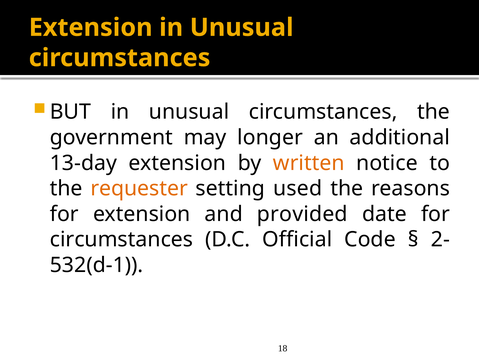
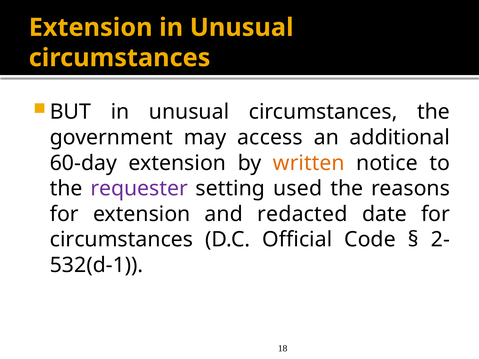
longer: longer -> access
13-day: 13-day -> 60-day
requester colour: orange -> purple
provided: provided -> redacted
